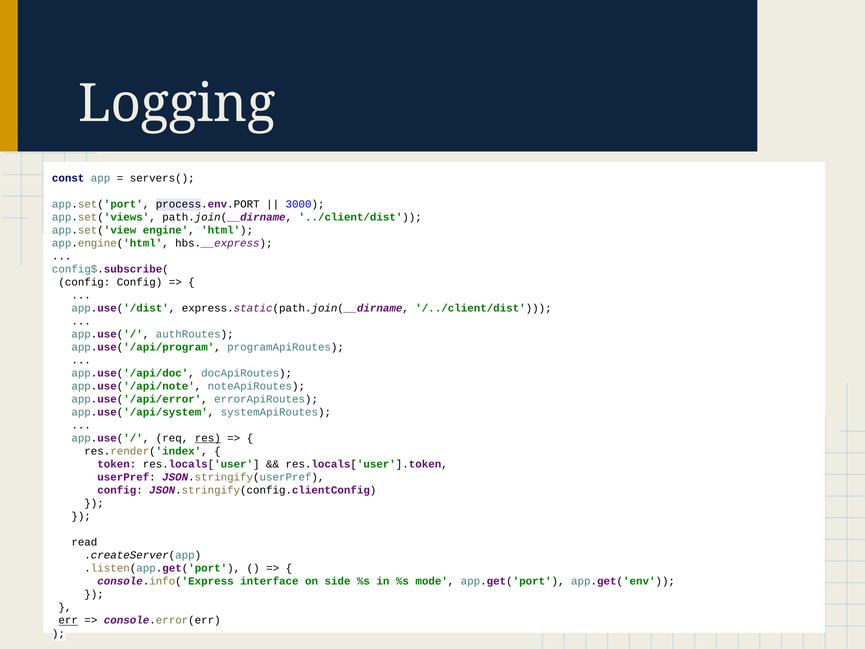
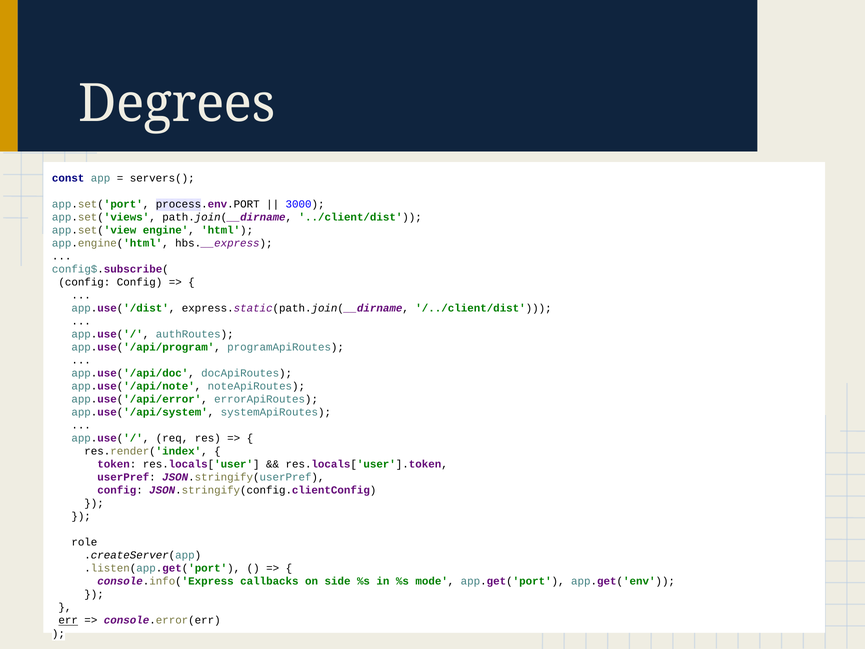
Logging: Logging -> Degrees
res underline: present -> none
read: read -> role
interface: interface -> callbacks
